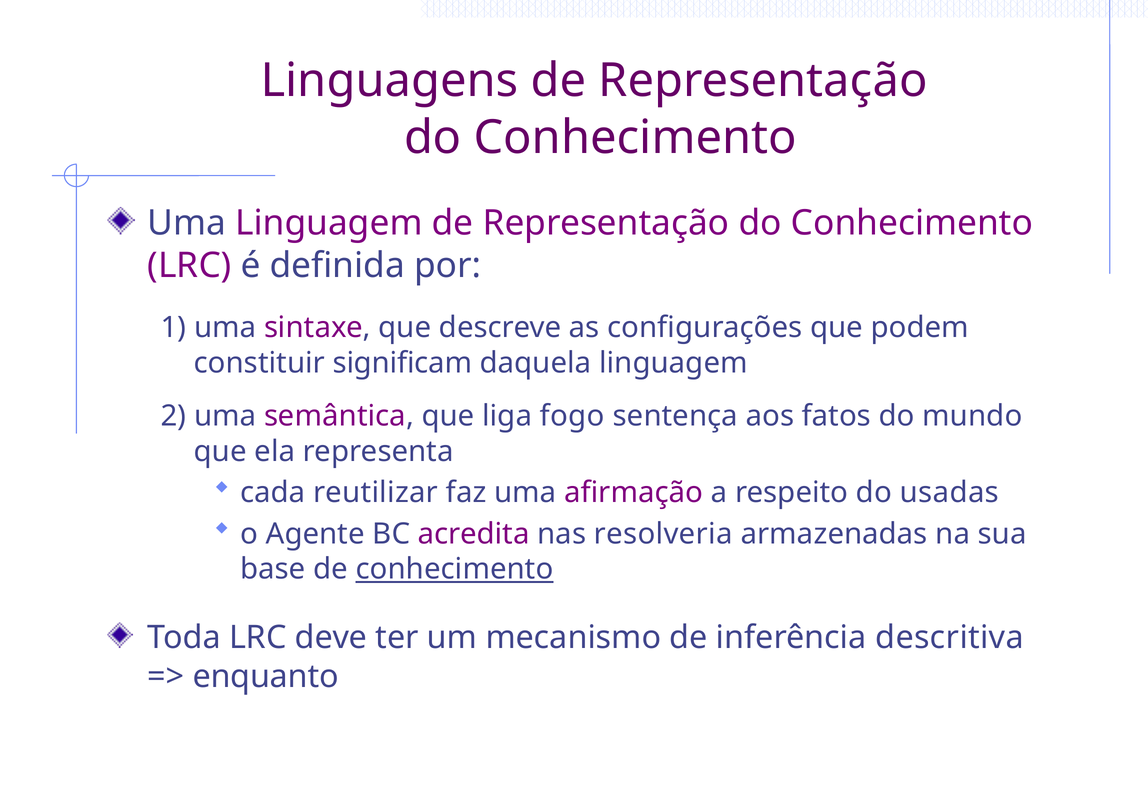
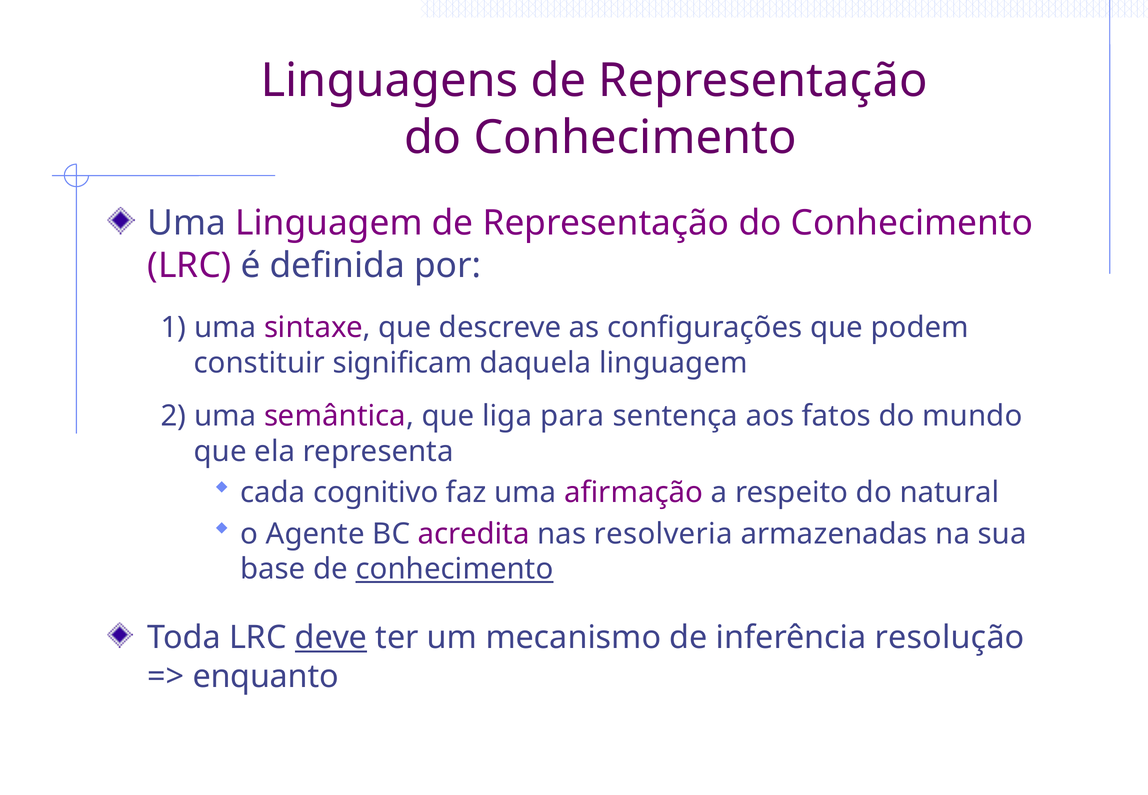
fogo: fogo -> para
reutilizar: reutilizar -> cognitivo
usadas: usadas -> natural
deve underline: none -> present
descritiva: descritiva -> resolução
